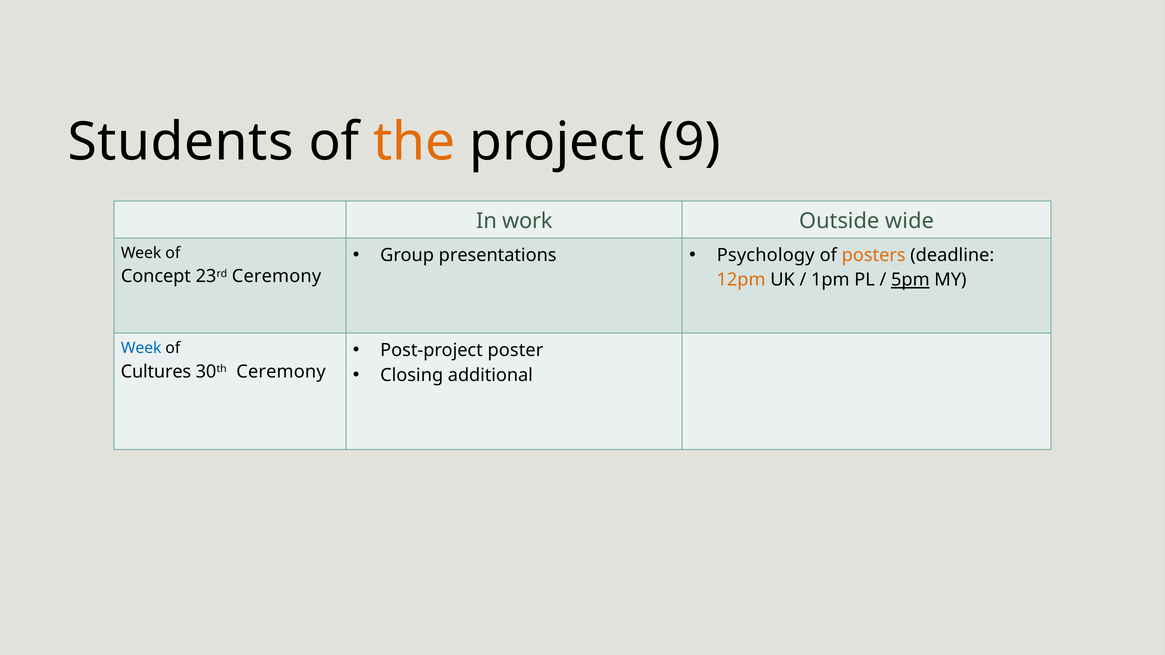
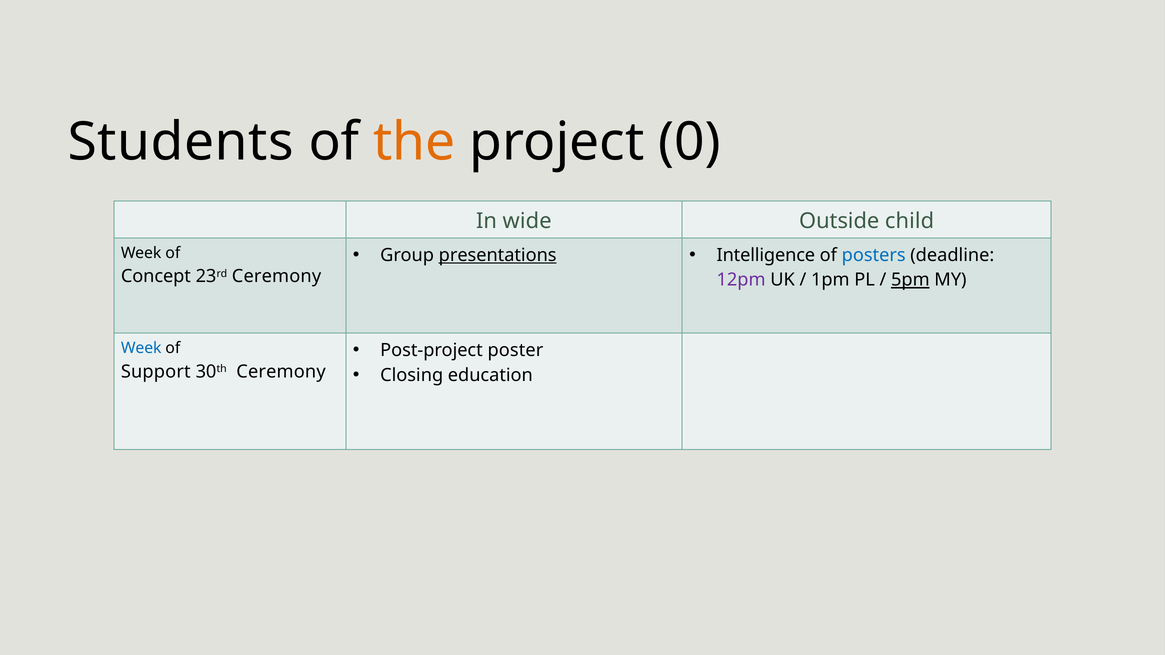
9: 9 -> 0
work: work -> wide
wide: wide -> child
presentations underline: none -> present
Psychology: Psychology -> Intelligence
posters colour: orange -> blue
12pm colour: orange -> purple
additional: additional -> education
Cultures: Cultures -> Support
